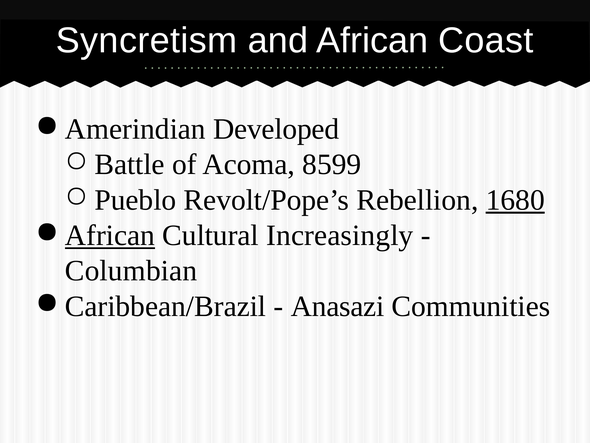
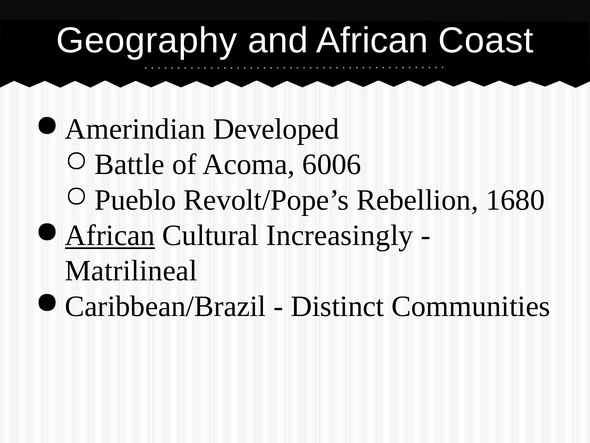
Syncretism: Syncretism -> Geography
8599: 8599 -> 6006
1680 underline: present -> none
Columbian: Columbian -> Matrilineal
Anasazi: Anasazi -> Distinct
